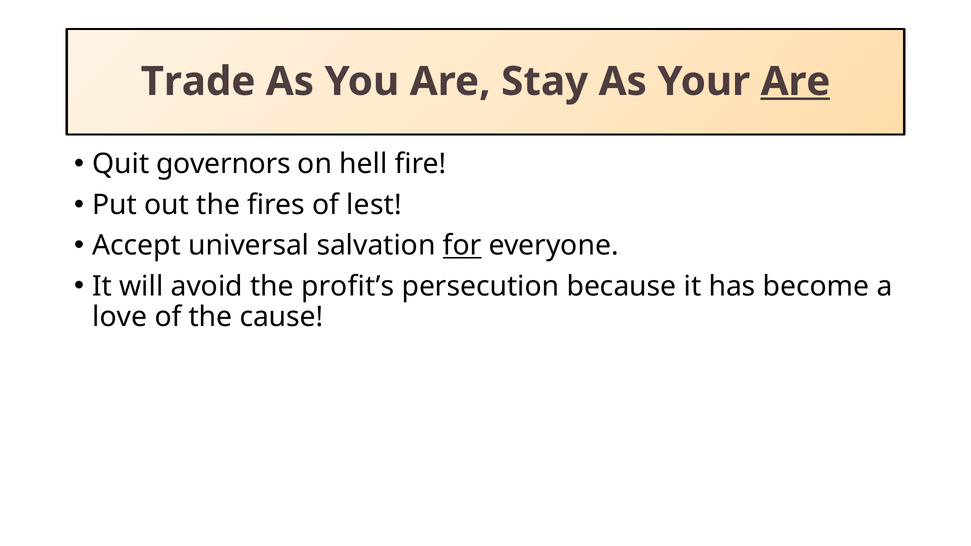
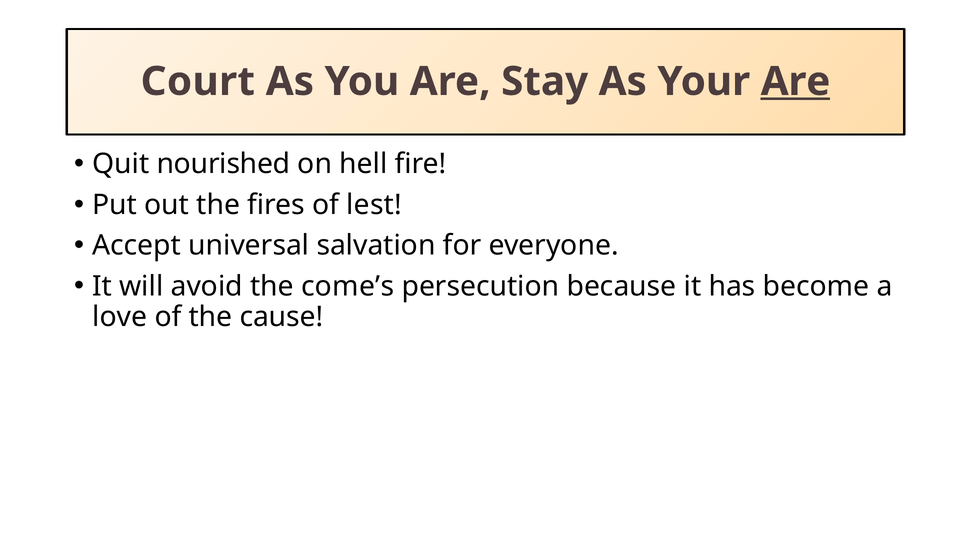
Trade: Trade -> Court
governors: governors -> nourished
for underline: present -> none
profit’s: profit’s -> come’s
